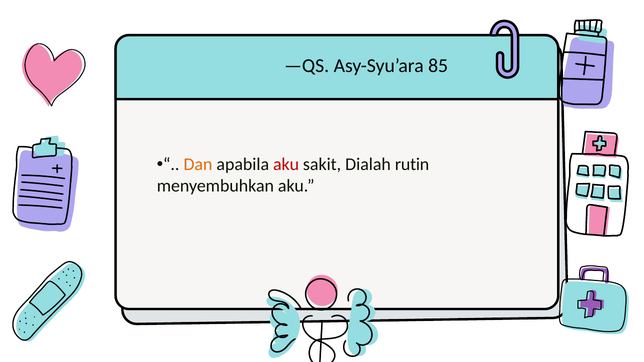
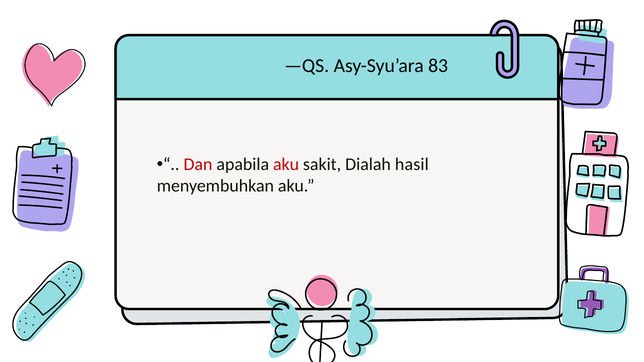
85: 85 -> 83
Dan colour: orange -> red
rutin: rutin -> hasil
